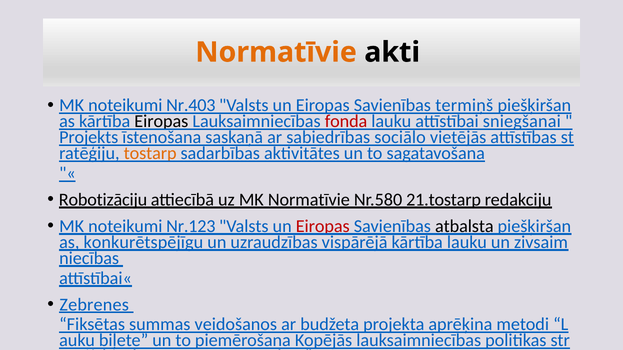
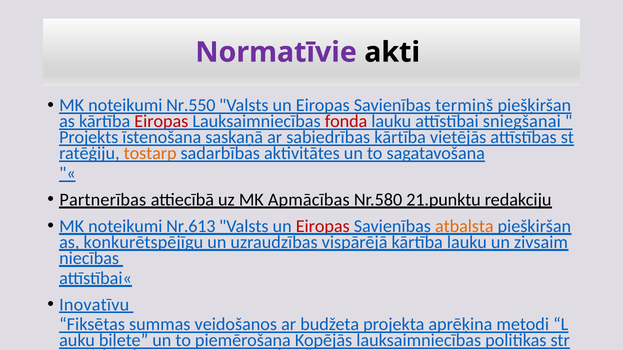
Normatīvie at (276, 52) colour: orange -> purple
Nr.403: Nr.403 -> Nr.550
Eiropas at (161, 122) colour: black -> red
sabiedrības sociālo: sociālo -> kārtība
Robotizāciju: Robotizāciju -> Partnerības
MK Normatīvie: Normatīvie -> Apmācības
21.tostarp: 21.tostarp -> 21.punktu
Nr.123: Nr.123 -> Nr.613
atbalsta colour: black -> orange
Zebrenes: Zebrenes -> Inovatīvu
